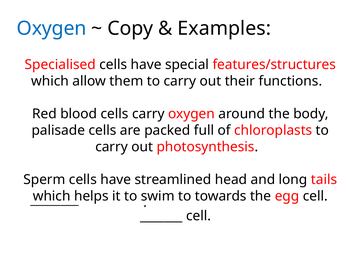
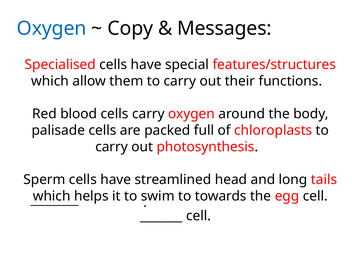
Examples: Examples -> Messages
